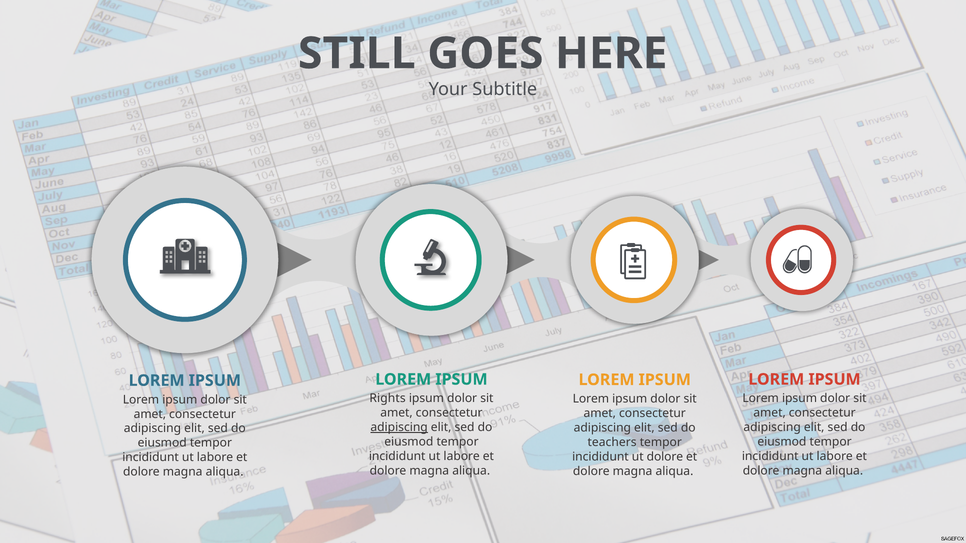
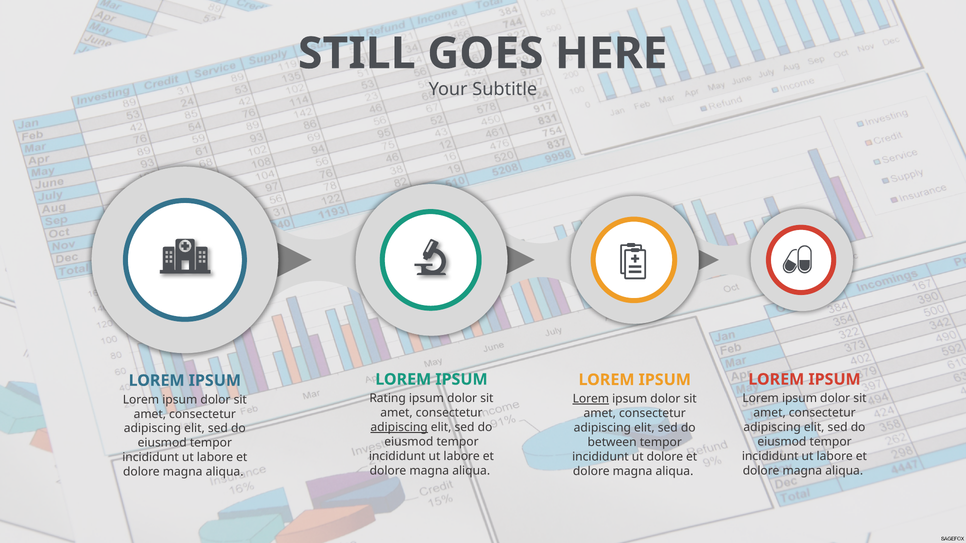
Rights: Rights -> Rating
Lorem at (591, 399) underline: none -> present
teachers: teachers -> between
